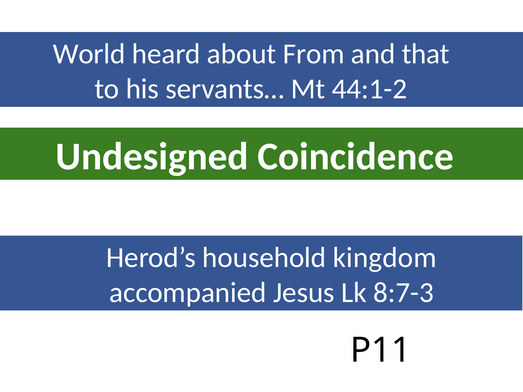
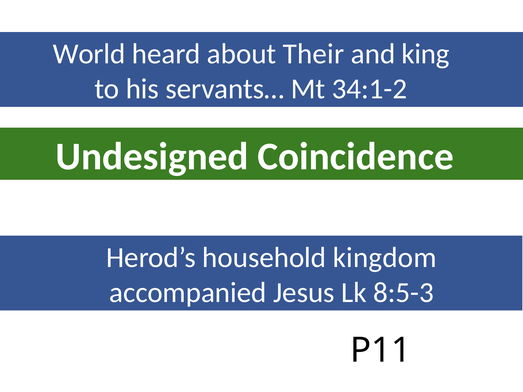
From: From -> Their
that: that -> king
44:1-2: 44:1-2 -> 34:1-2
8:7-3: 8:7-3 -> 8:5-3
